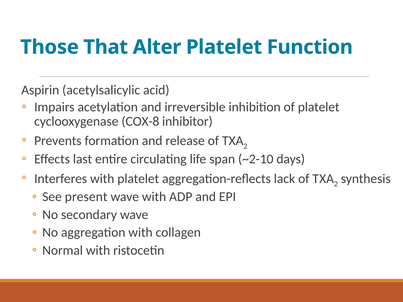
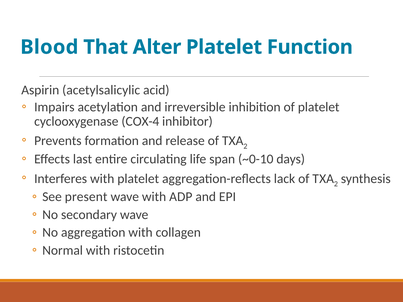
Those: Those -> Blood
X-8: X-8 -> X-4
~2-10: ~2-10 -> ~0-10
